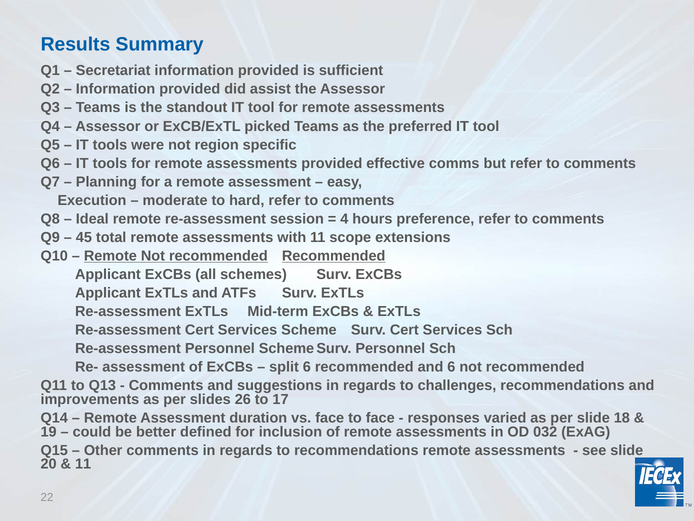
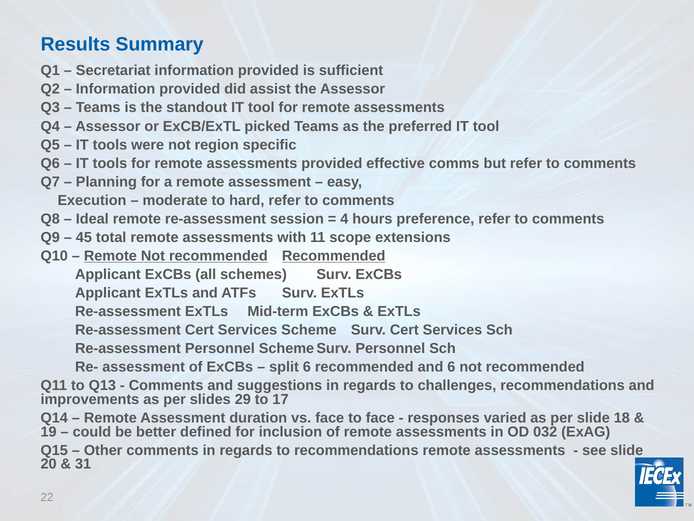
26: 26 -> 29
11 at (83, 464): 11 -> 31
